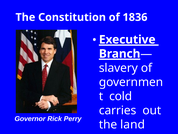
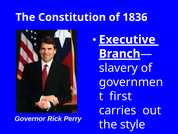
cold: cold -> first
land: land -> style
